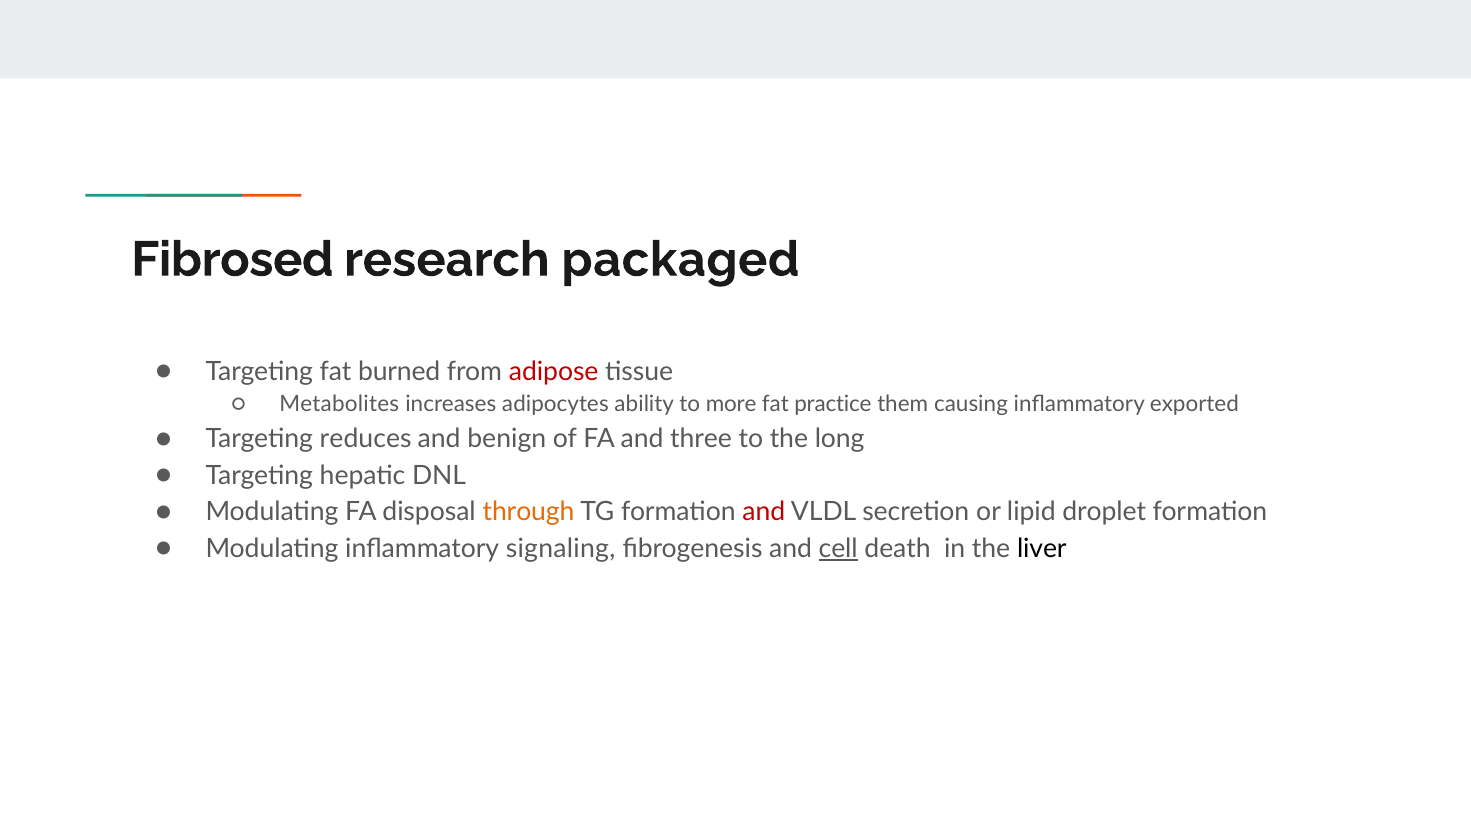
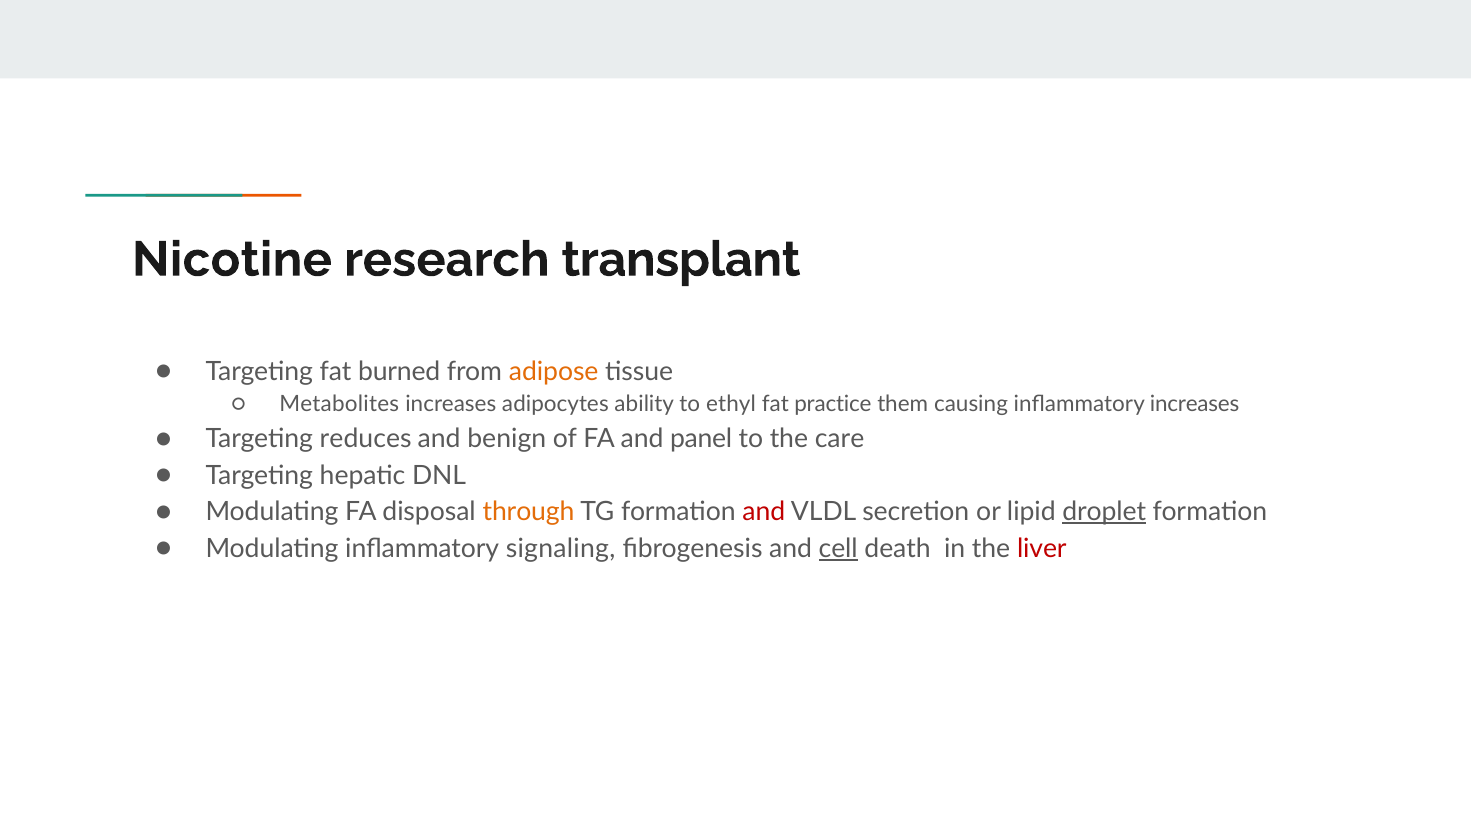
Fibrosed: Fibrosed -> Nicotine
packaged: packaged -> transplant
adipose colour: red -> orange
more: more -> ethyl
inflammatory exported: exported -> increases
three: three -> panel
long: long -> care
droplet underline: none -> present
liver colour: black -> red
